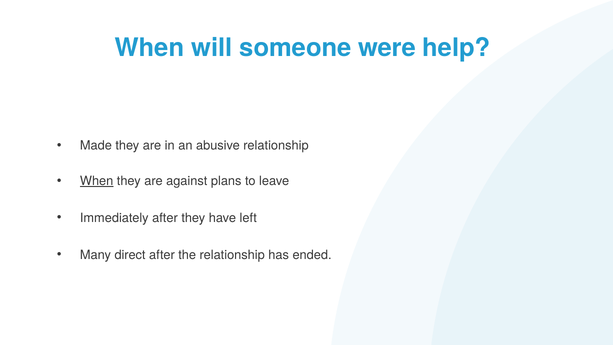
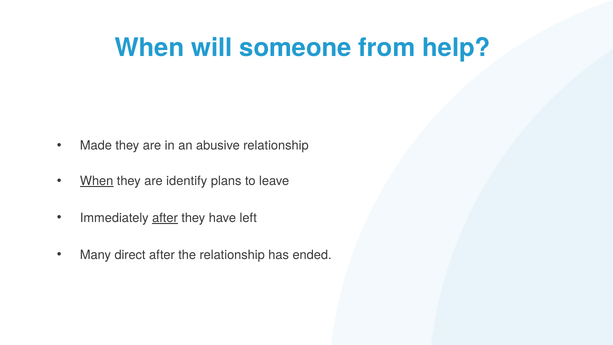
were: were -> from
against: against -> identify
after at (165, 218) underline: none -> present
